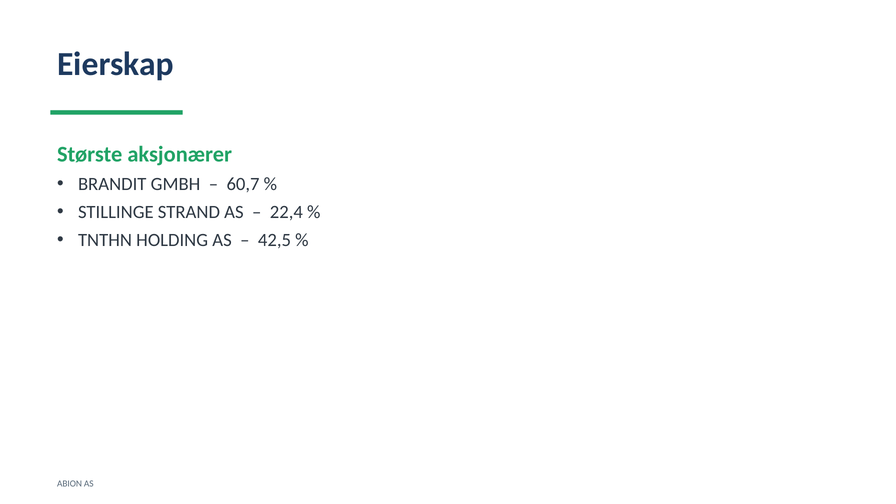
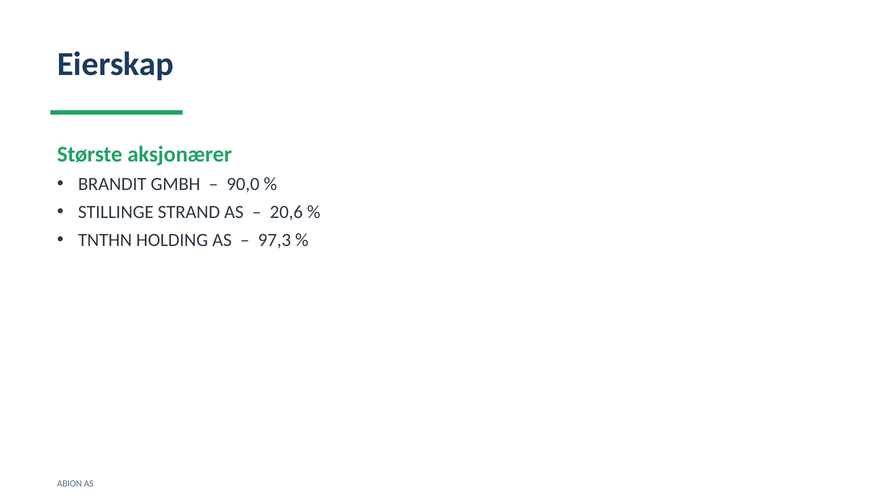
60,7: 60,7 -> 90,0
22,4: 22,4 -> 20,6
42,5: 42,5 -> 97,3
